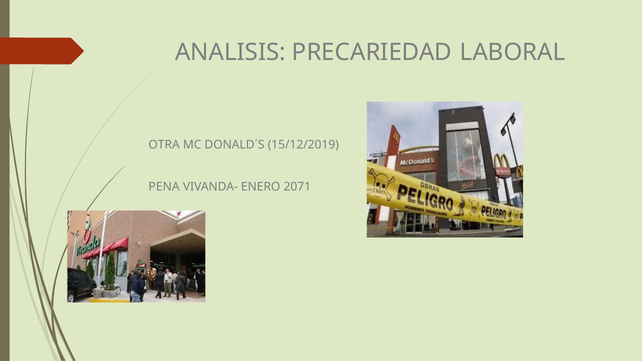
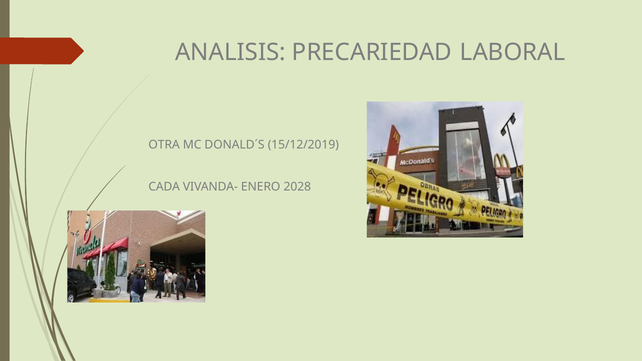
PENA: PENA -> CADA
2071: 2071 -> 2028
